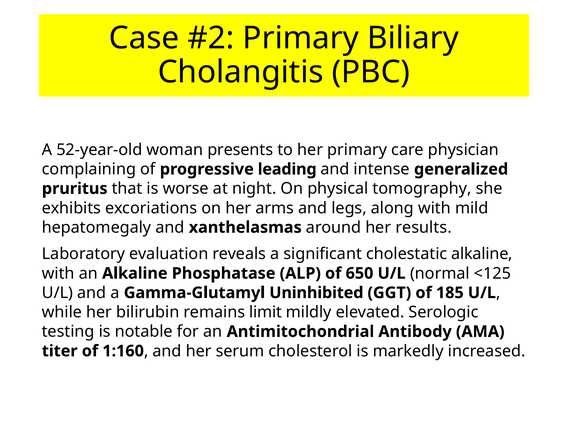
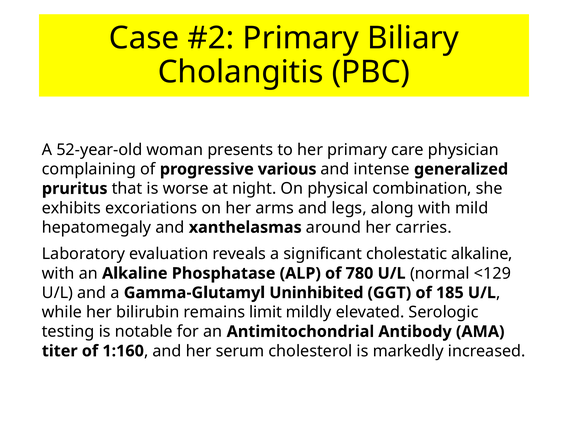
leading: leading -> various
tomography: tomography -> combination
results: results -> carries
650: 650 -> 780
<125: <125 -> <129
